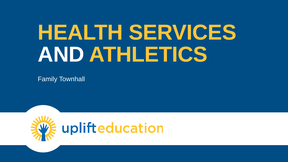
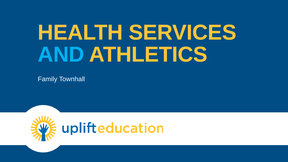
AND colour: white -> light blue
